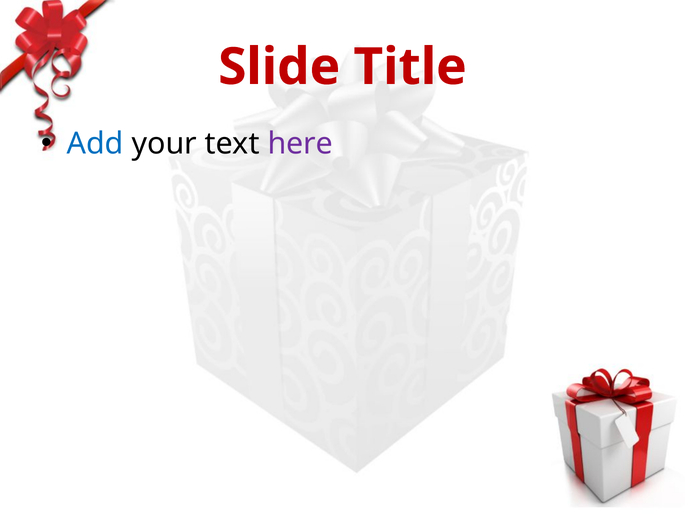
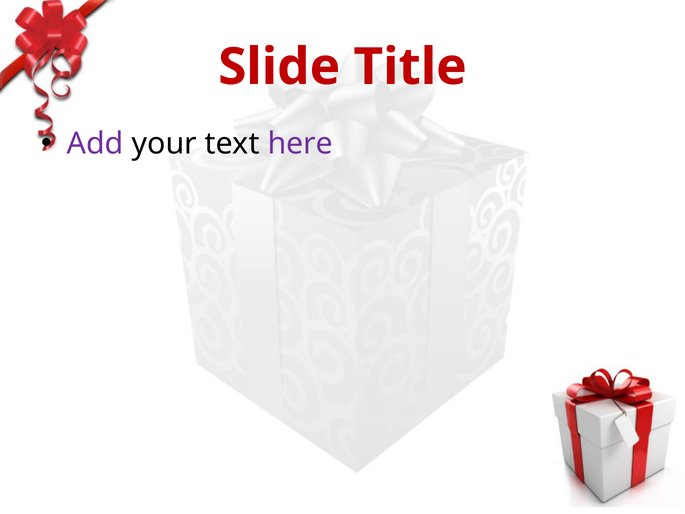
Add colour: blue -> purple
